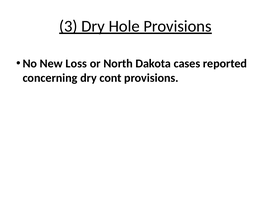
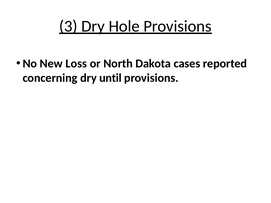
cont: cont -> until
